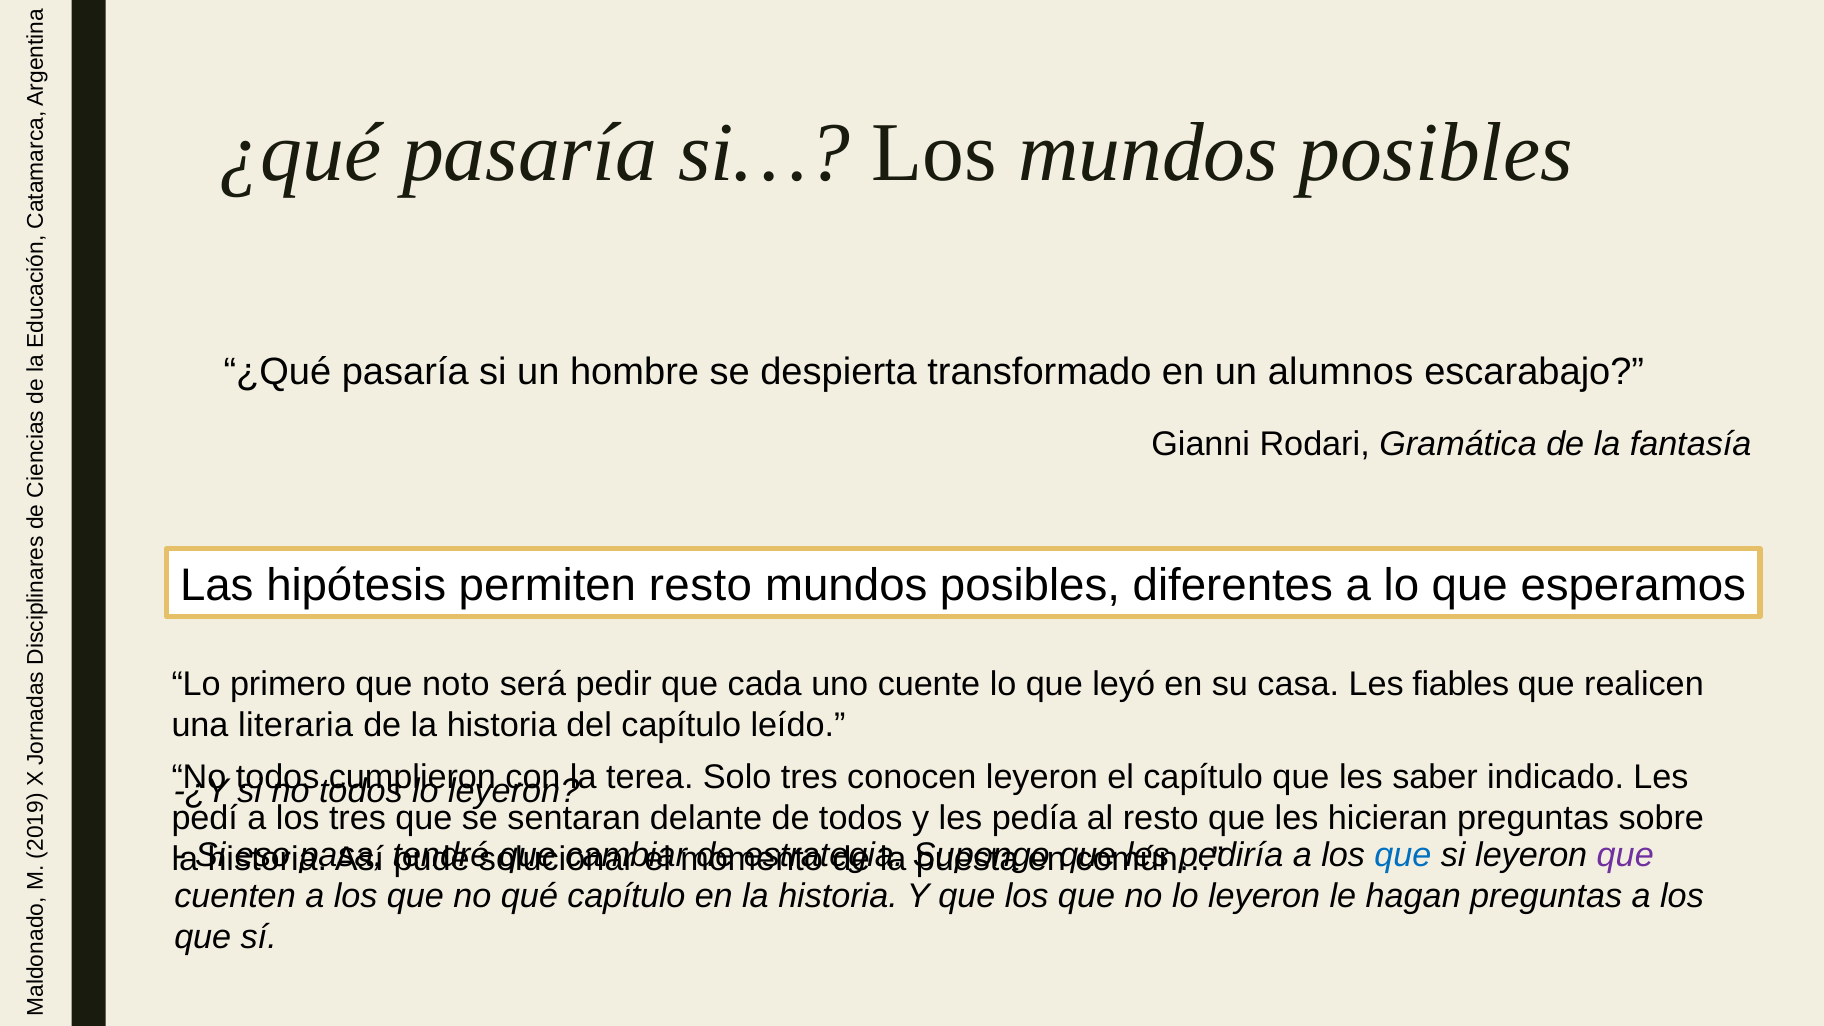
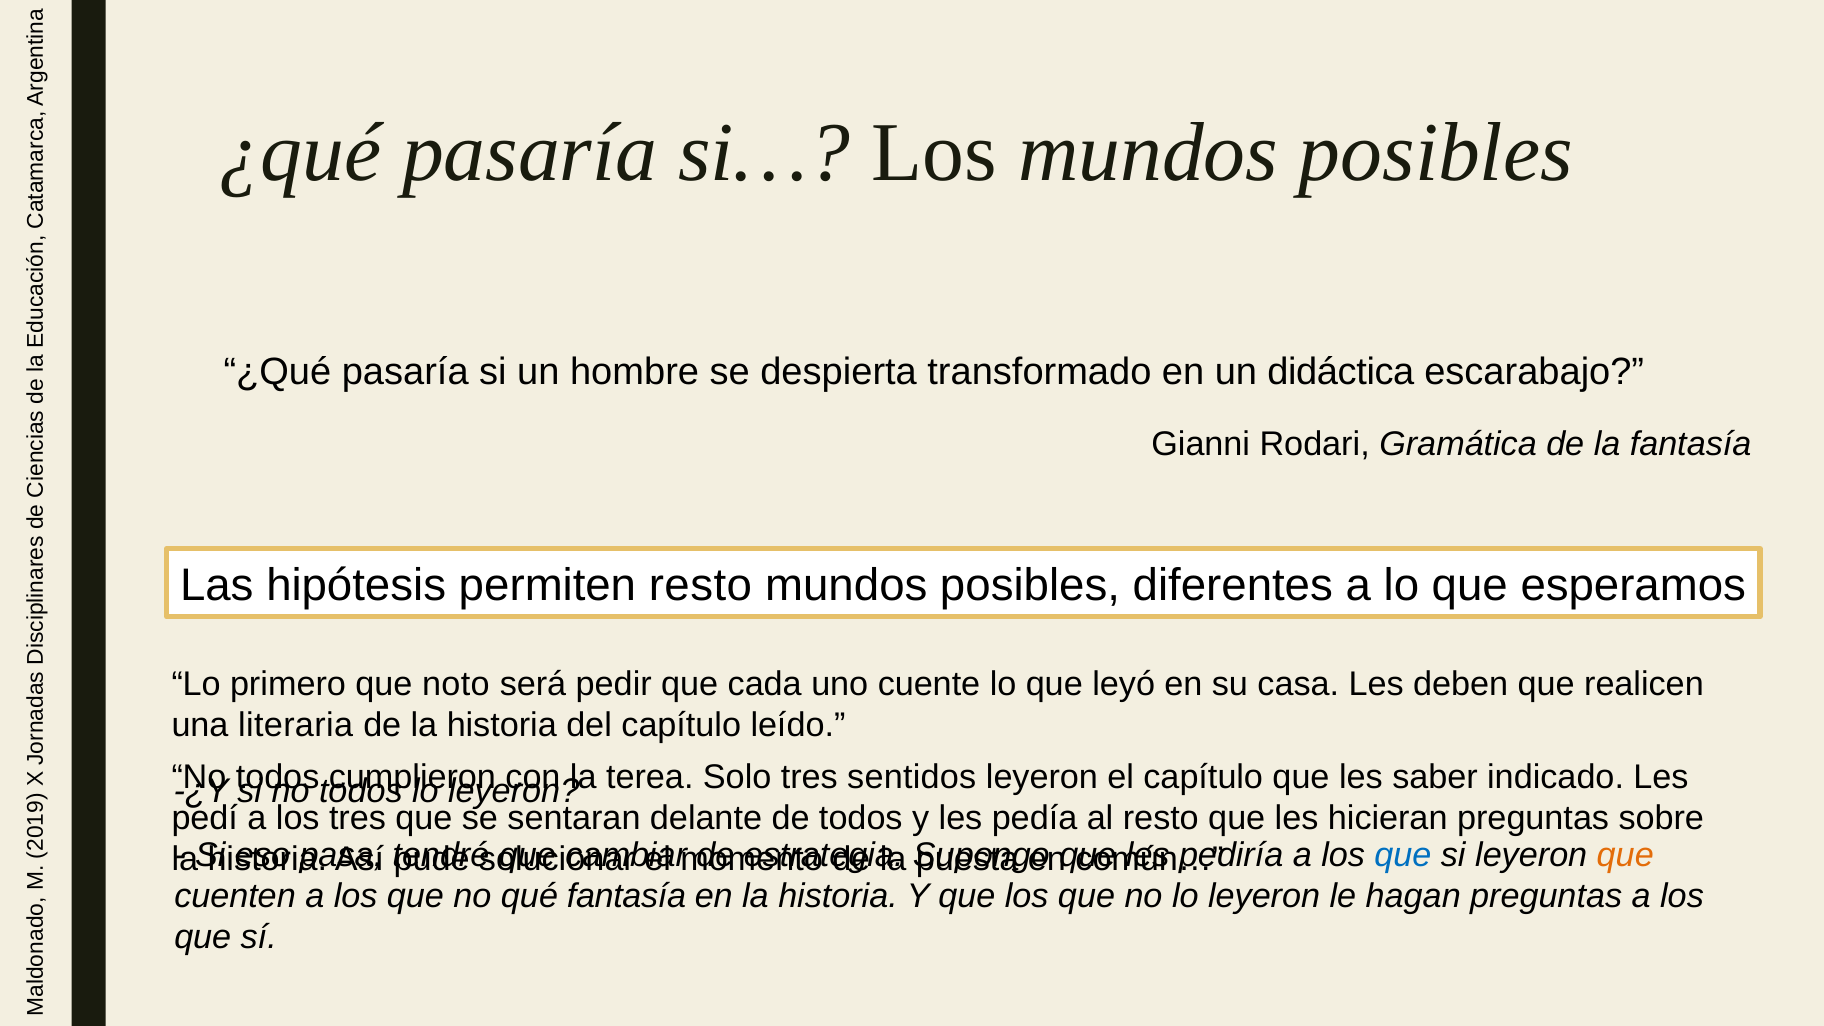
alumnos: alumnos -> didáctica
fiables: fiables -> deben
conocen: conocen -> sentidos
que at (1625, 856) colour: purple -> orange
qué capítulo: capítulo -> fantasía
